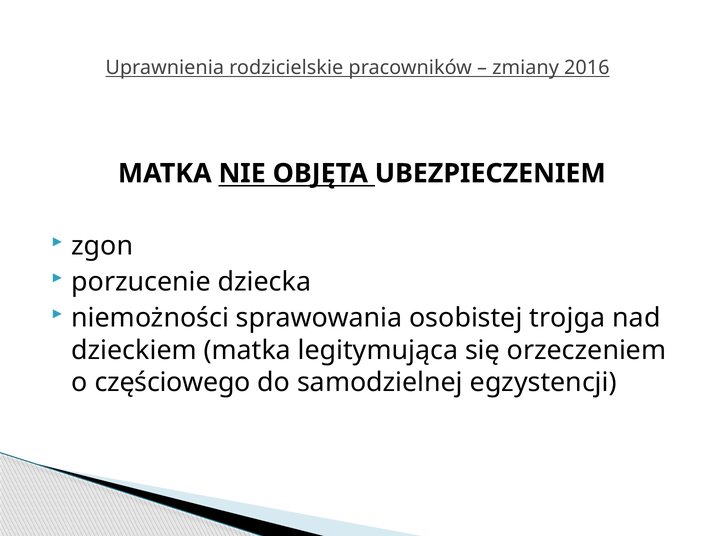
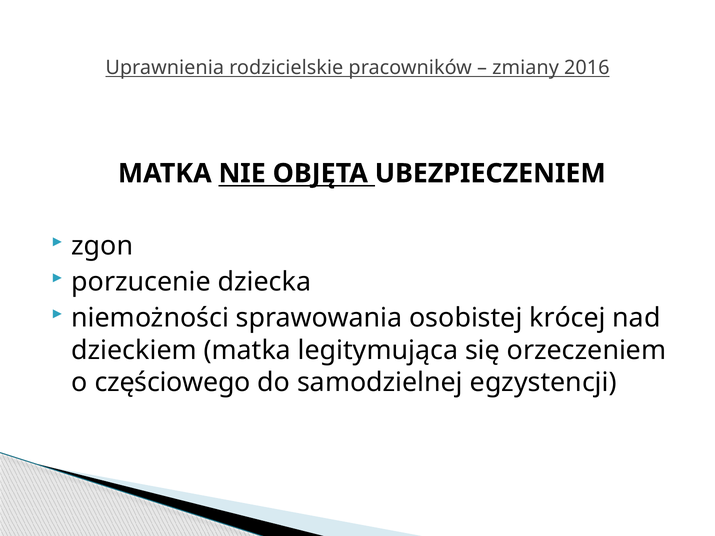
trojga: trojga -> krócej
